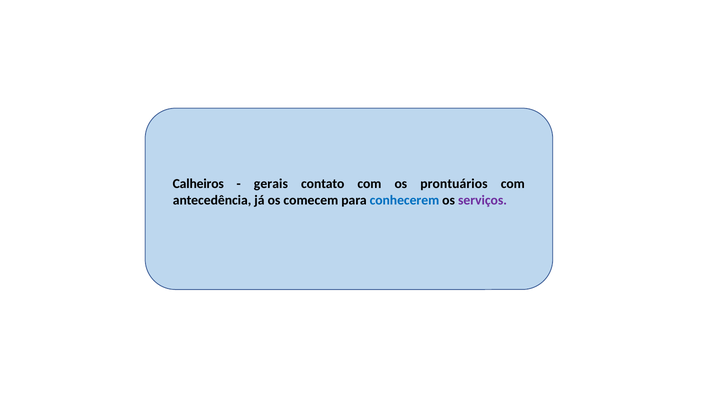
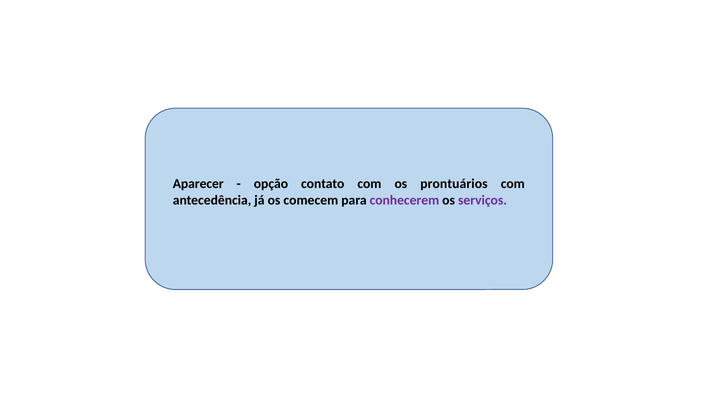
Calheiros: Calheiros -> Aparecer
gerais: gerais -> opção
conhecerem colour: blue -> purple
